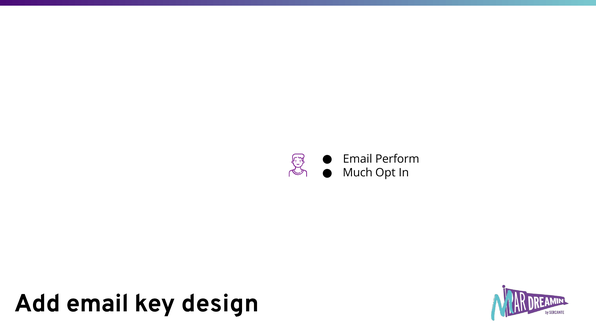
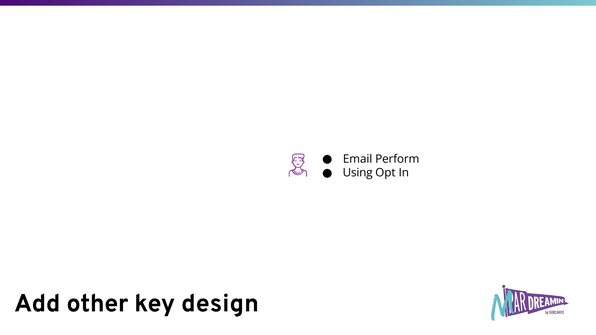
Much: Much -> Using
Add email: email -> other
